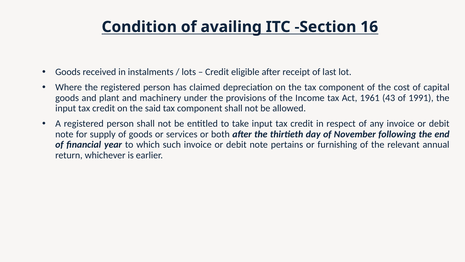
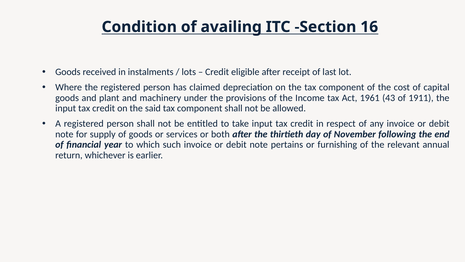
1991: 1991 -> 1911
